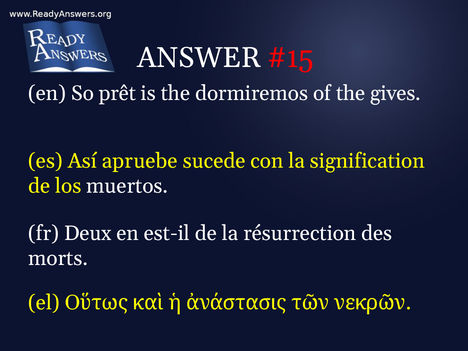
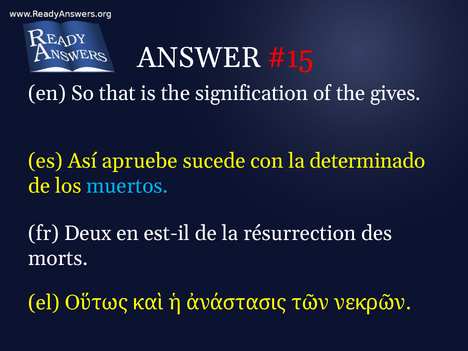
prêt: prêt -> that
dormiremos: dormiremos -> signification
signification: signification -> determinado
muertos colour: white -> light blue
